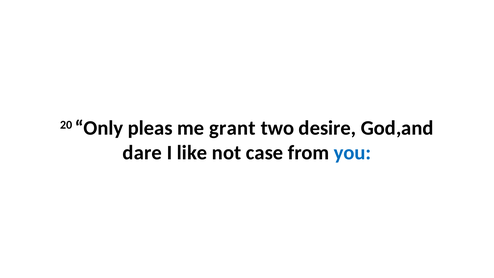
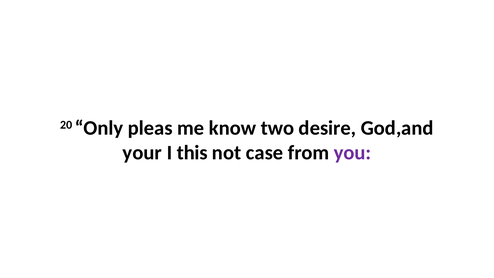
grant: grant -> know
dare: dare -> your
like: like -> this
you colour: blue -> purple
